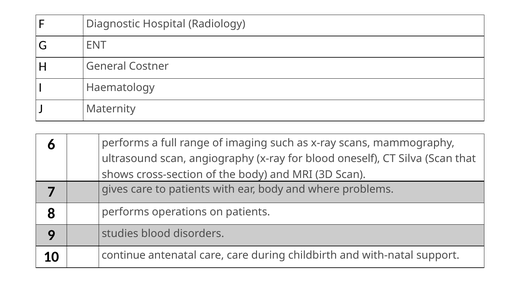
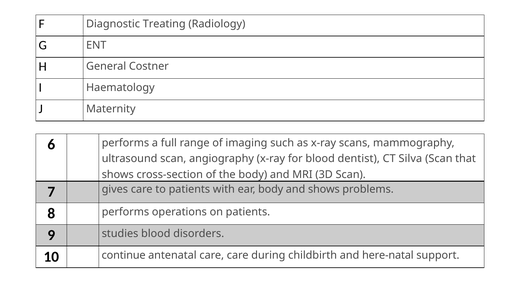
Hospital: Hospital -> Treating
oneself: oneself -> dentist
and where: where -> shows
with-natal: with-natal -> here-natal
